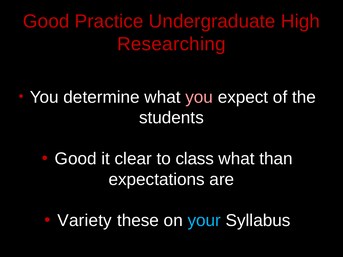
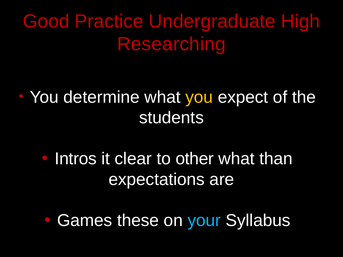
you at (199, 97) colour: pink -> yellow
Good at (76, 159): Good -> Intros
class: class -> other
Variety: Variety -> Games
